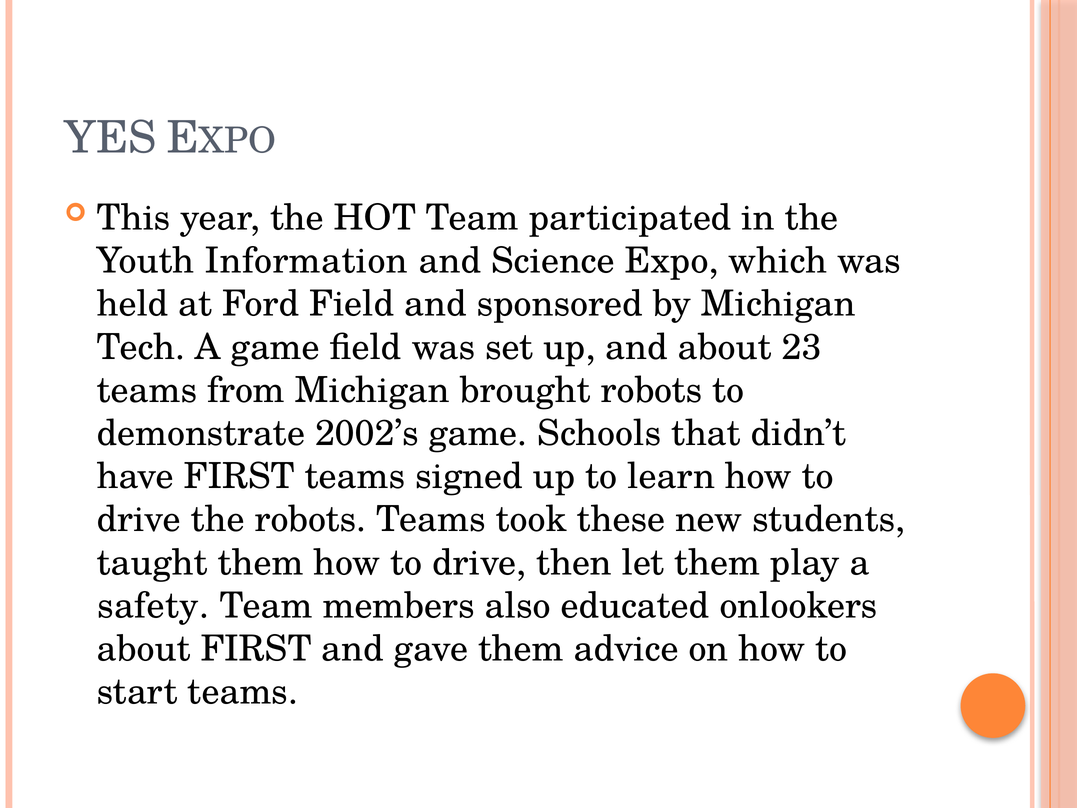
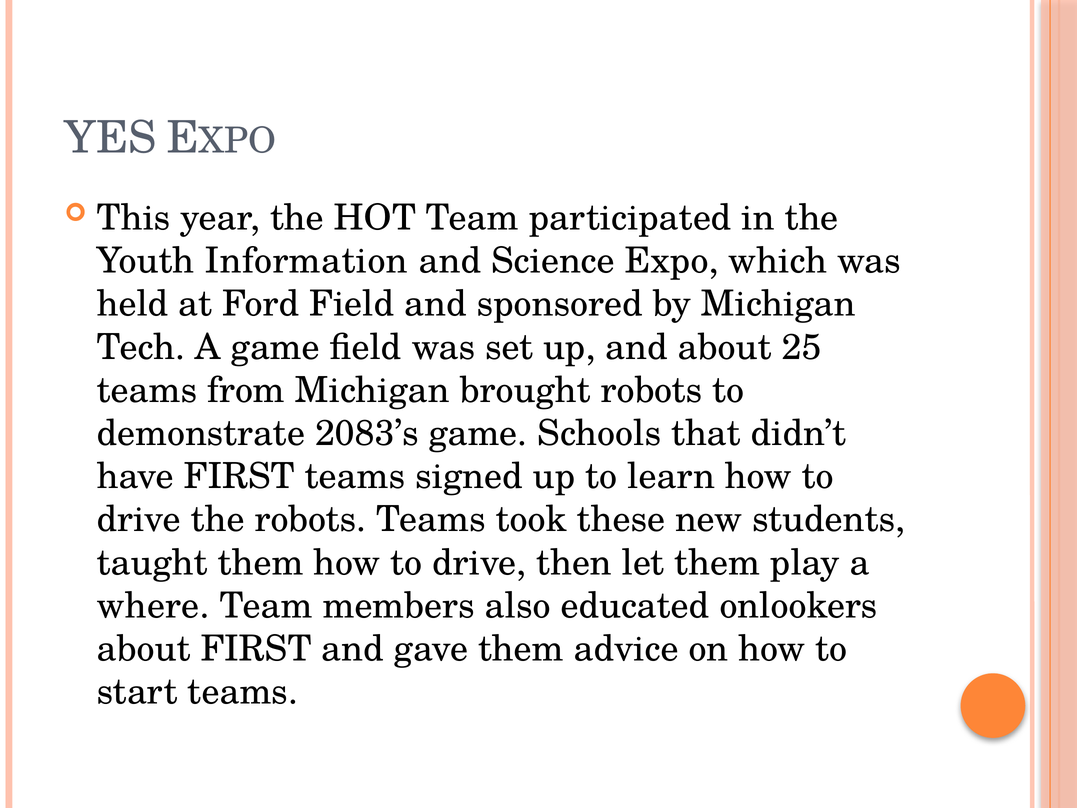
23: 23 -> 25
2002’s: 2002’s -> 2083’s
safety: safety -> where
